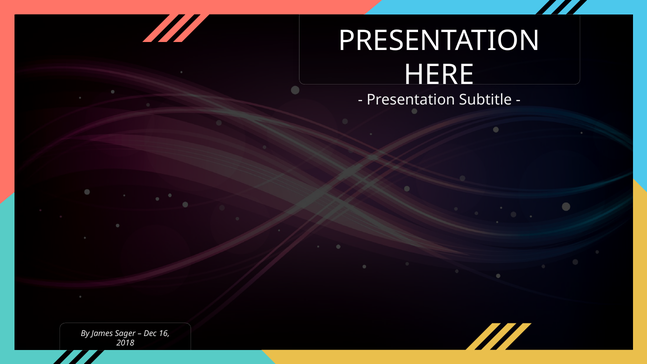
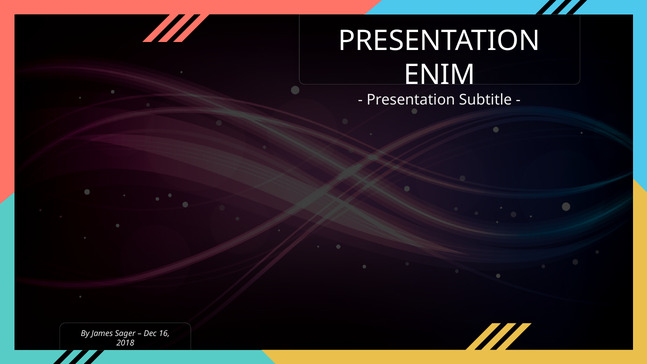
HERE: HERE -> ENIM
